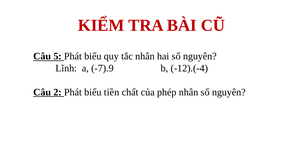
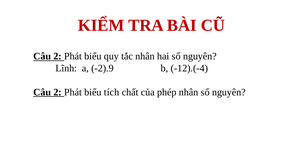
5 at (58, 56): 5 -> 2
-7).9: -7).9 -> -2).9
tiền: tiền -> tích
